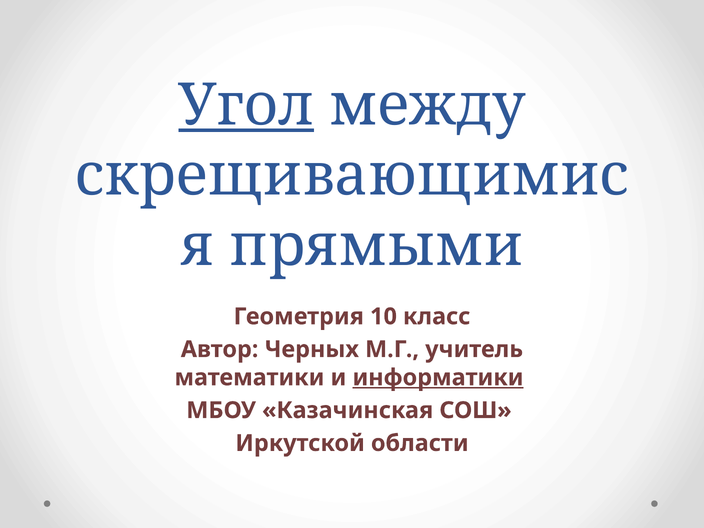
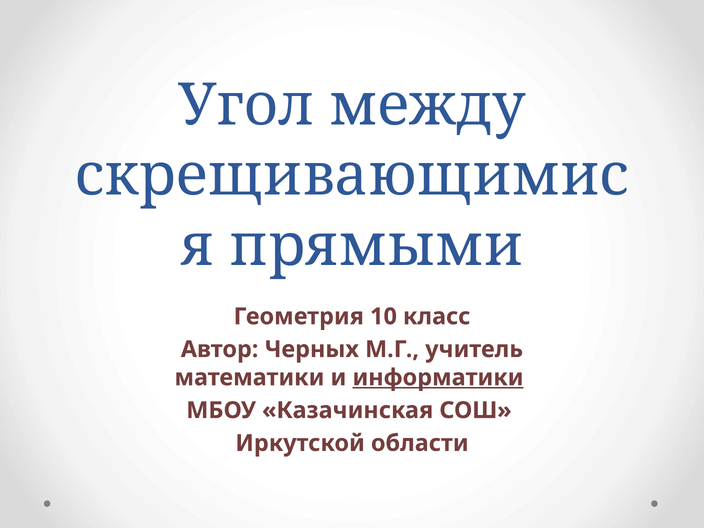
Угол underline: present -> none
